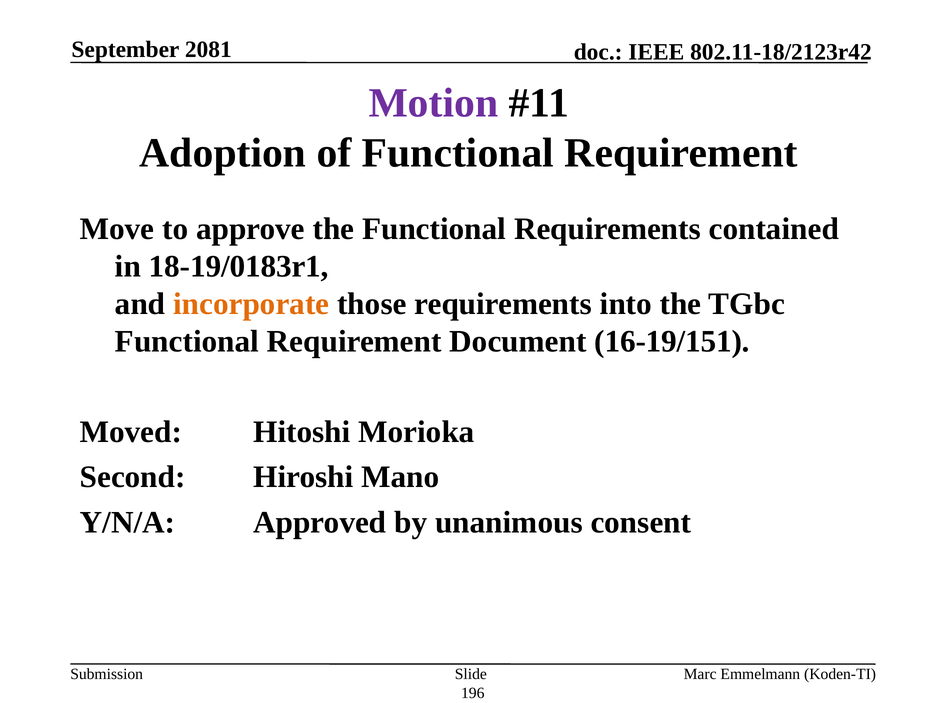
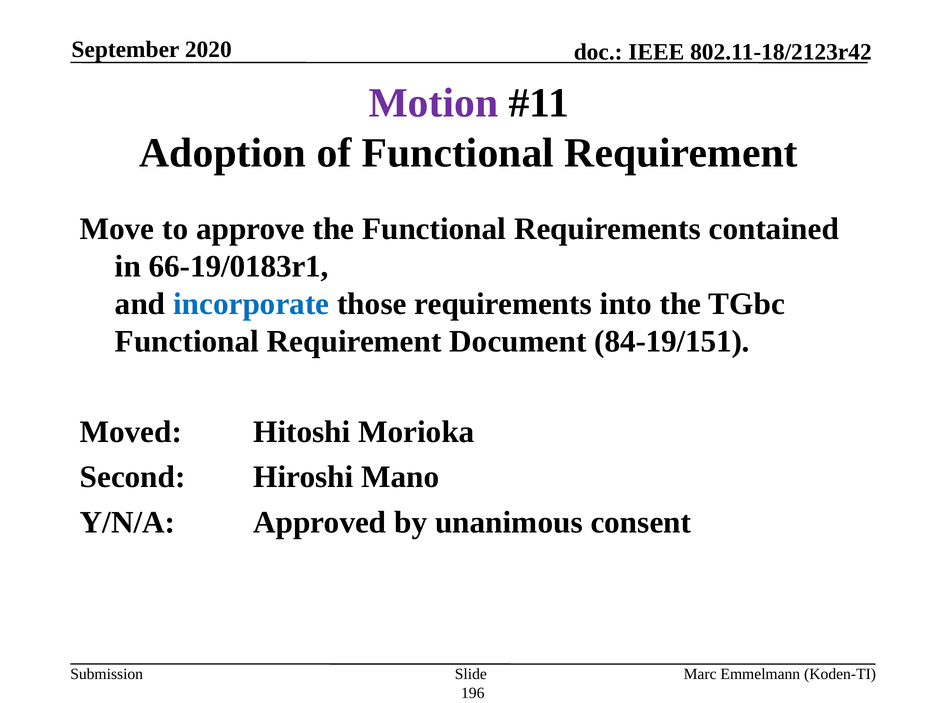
2081: 2081 -> 2020
18-19/0183r1: 18-19/0183r1 -> 66-19/0183r1
incorporate colour: orange -> blue
16-19/151: 16-19/151 -> 84-19/151
